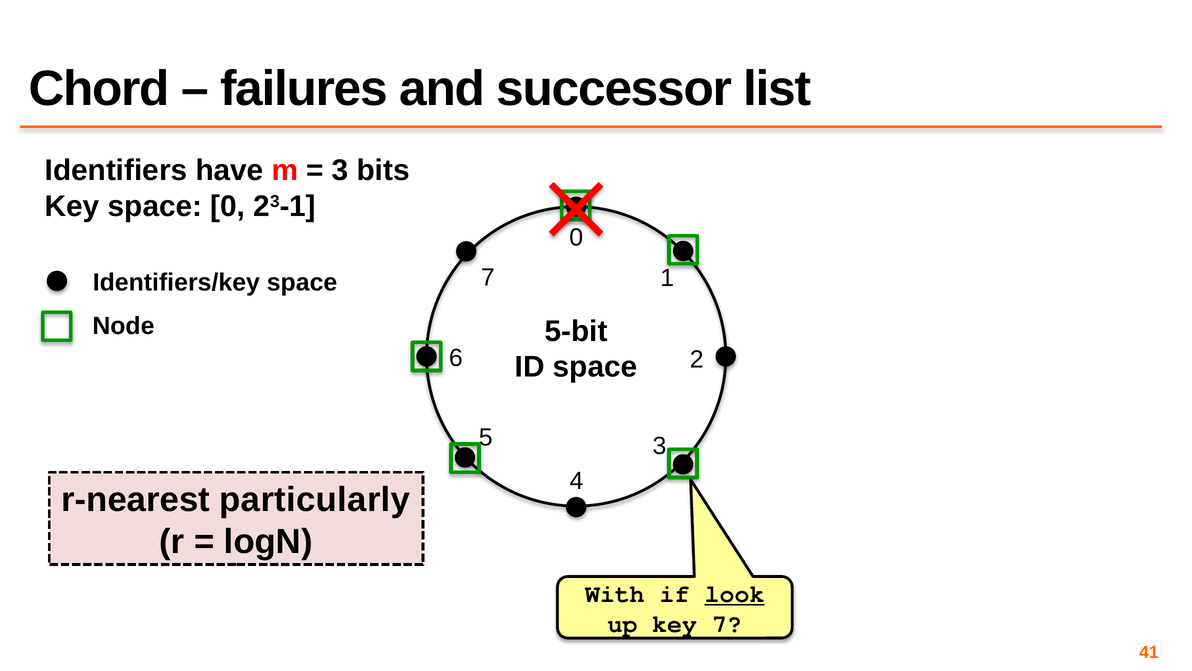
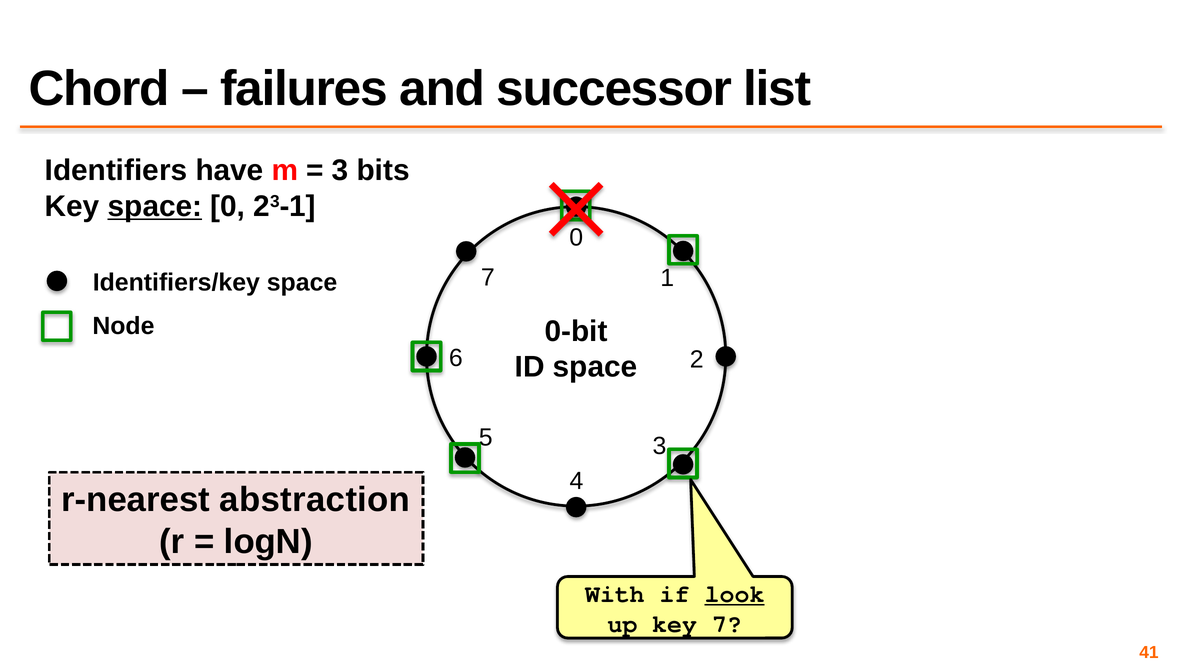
space at (155, 206) underline: none -> present
5-bit: 5-bit -> 0-bit
particularly: particularly -> abstraction
